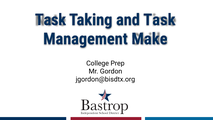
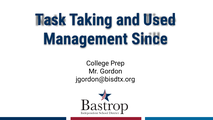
and Task: Task -> Used
Make: Make -> Since
